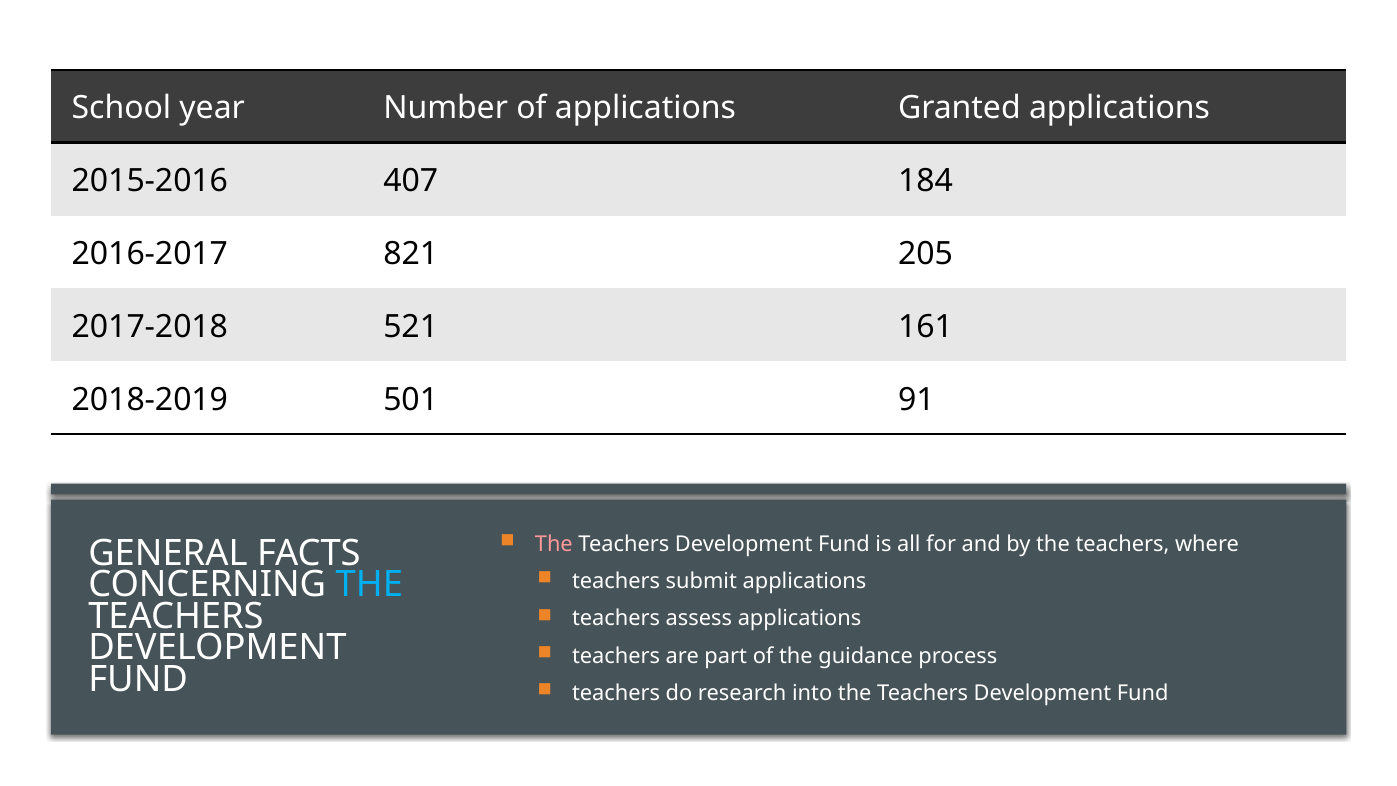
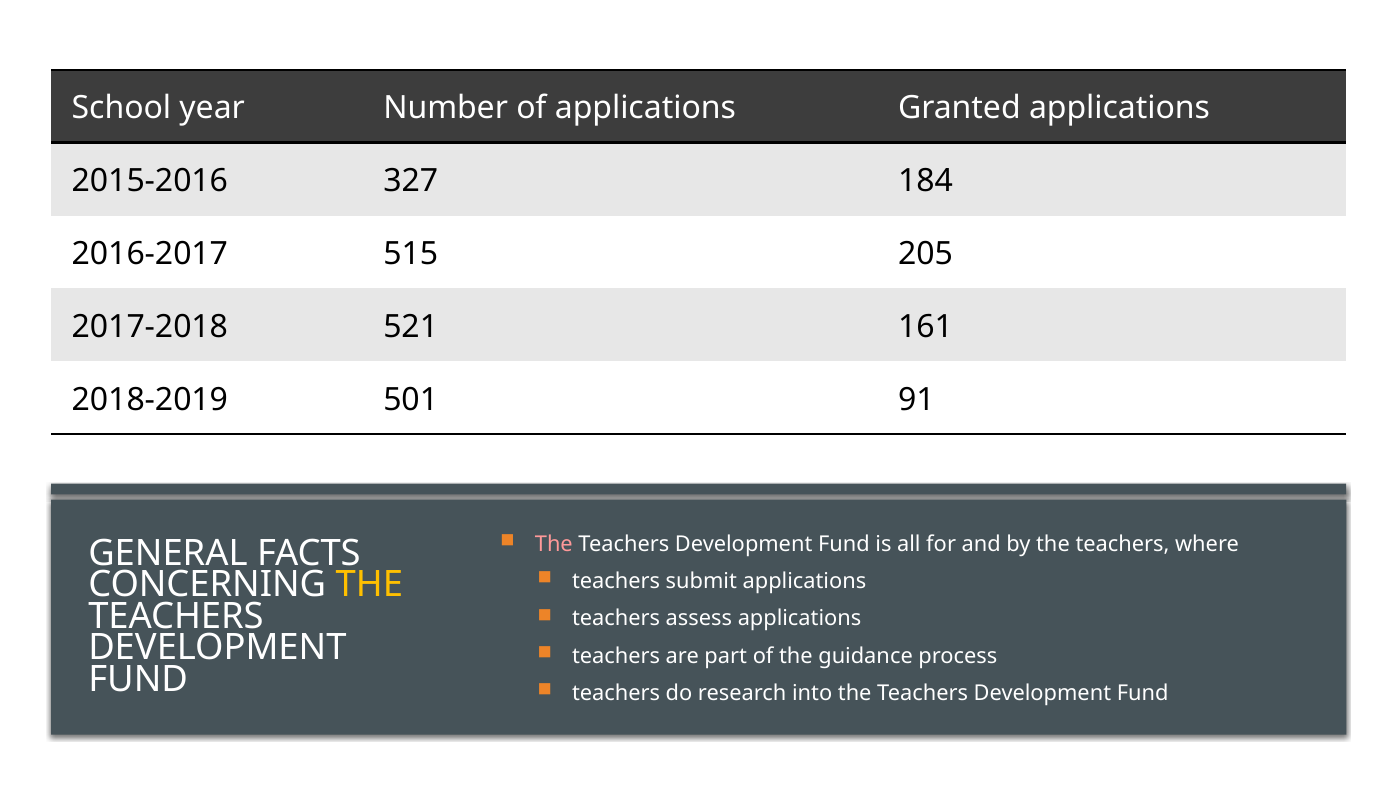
407: 407 -> 327
821: 821 -> 515
THE at (369, 585) colour: light blue -> yellow
